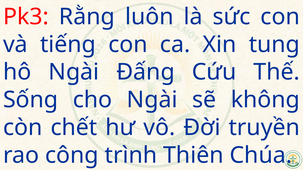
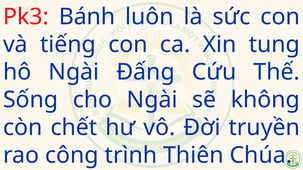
Rằng: Rằng -> Bánh
